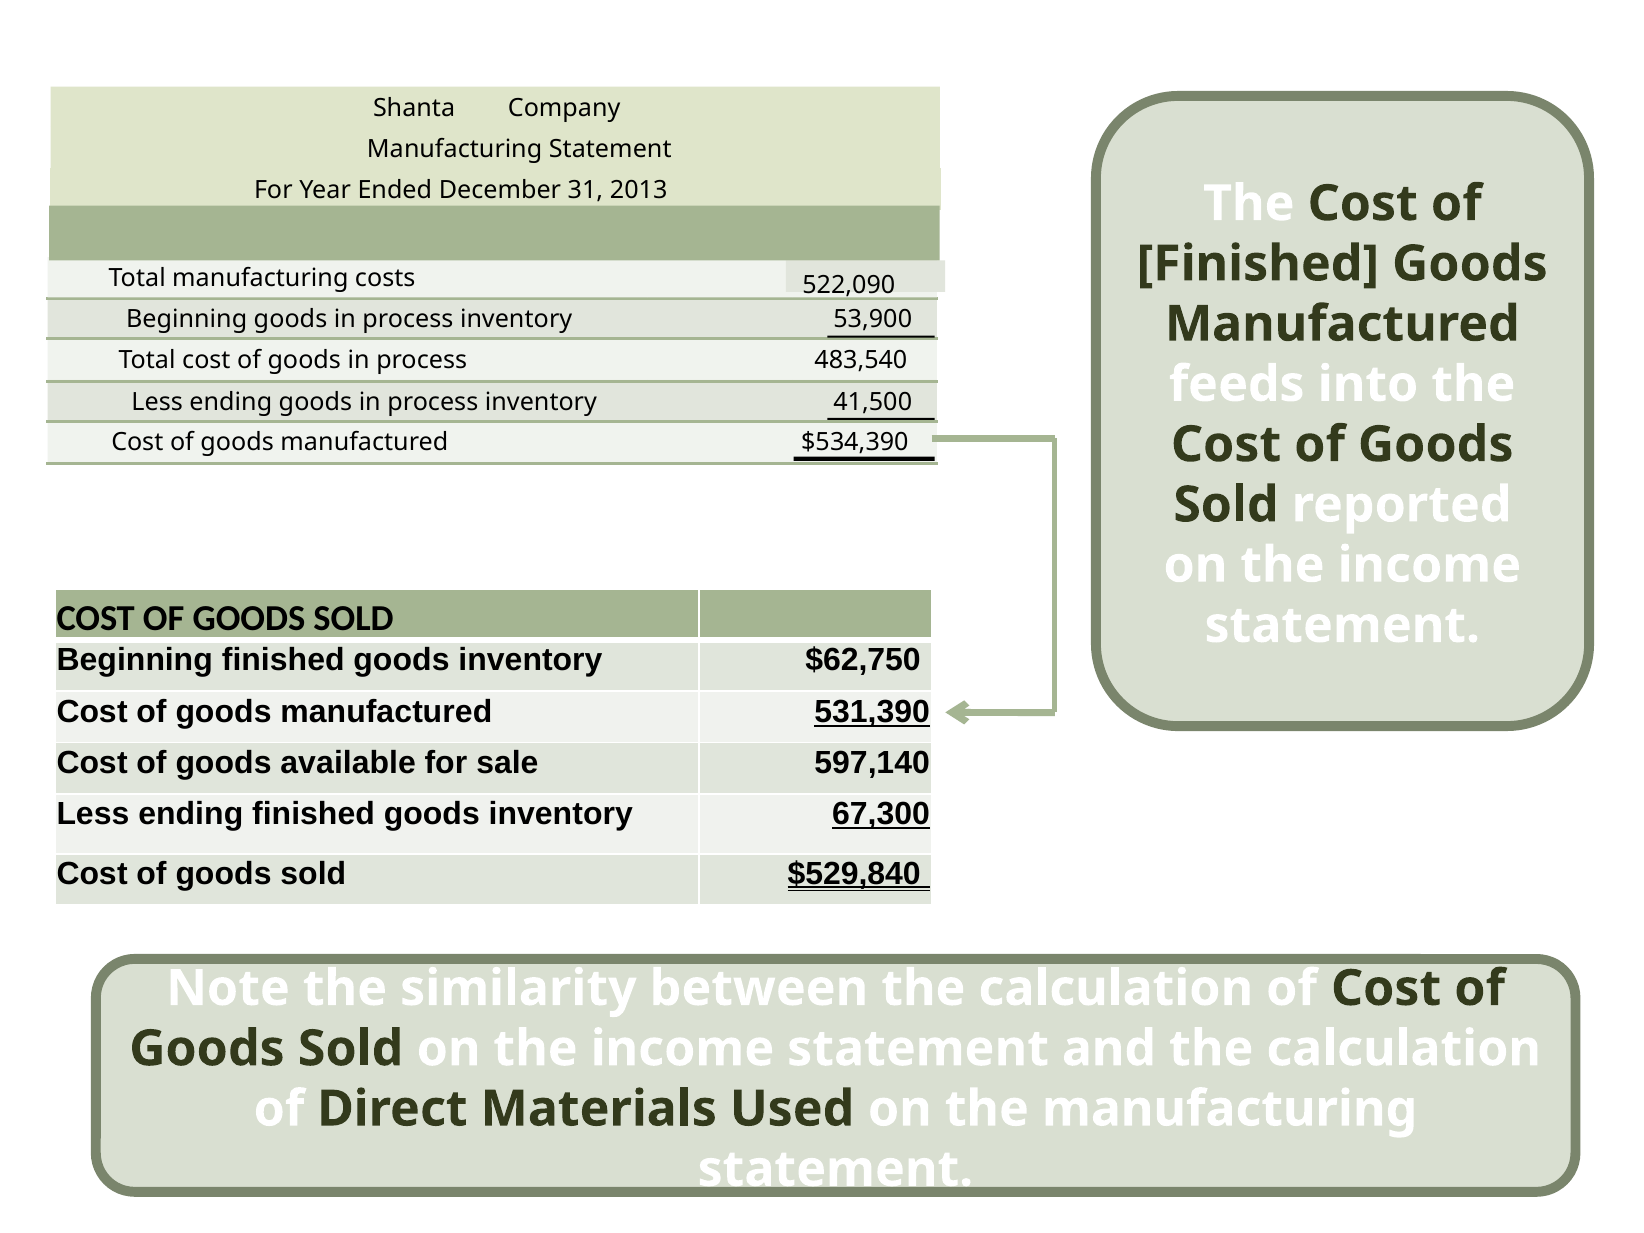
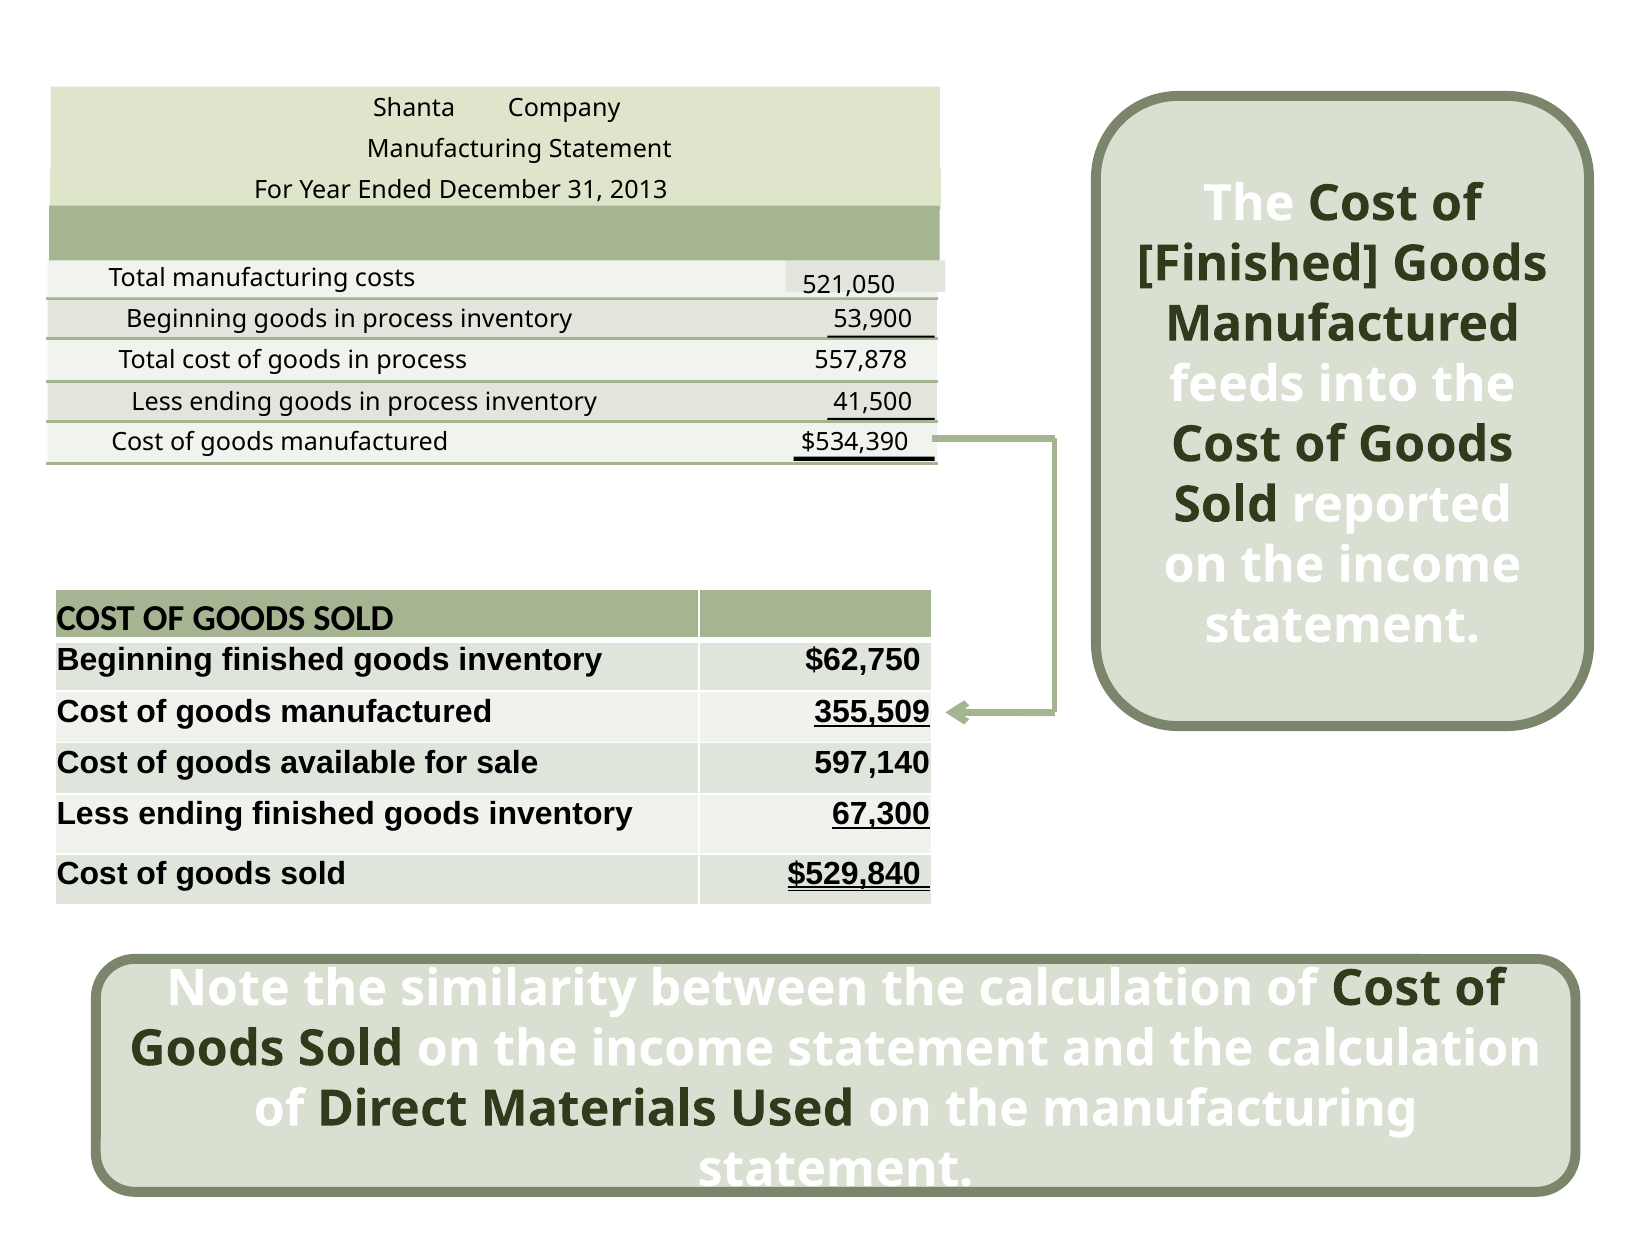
522,090: 522,090 -> 521,050
483,540: 483,540 -> 557,878
531,390: 531,390 -> 355,509
